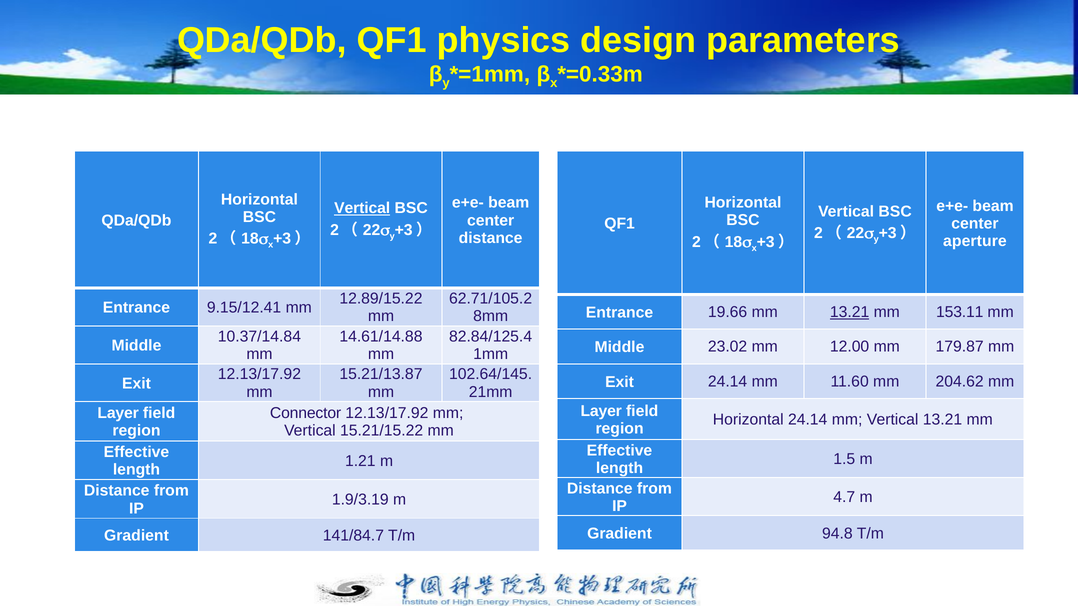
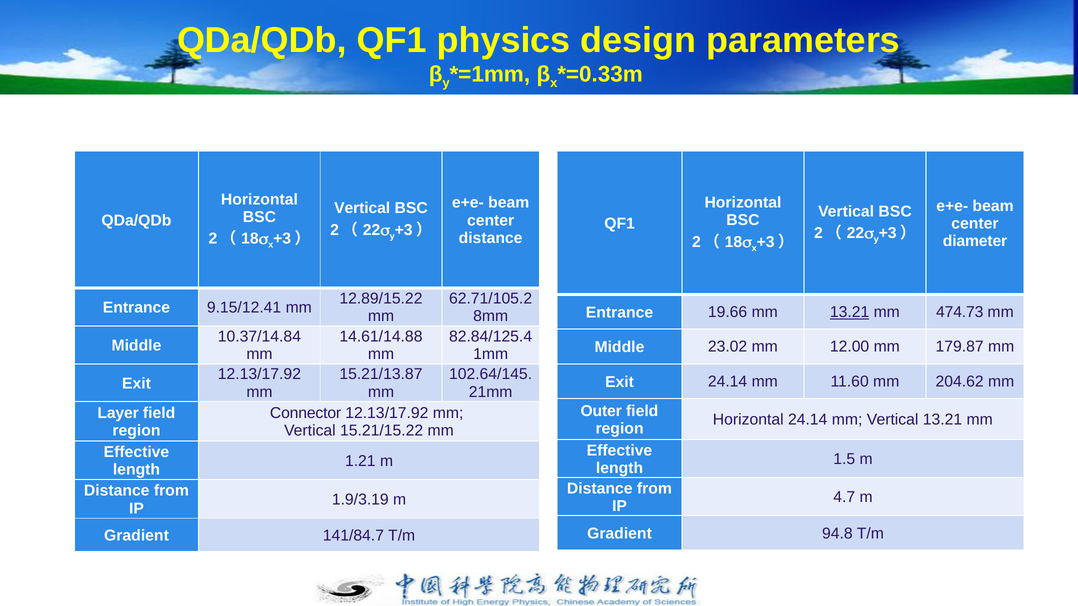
Vertical at (362, 208) underline: present -> none
aperture: aperture -> diameter
153.11: 153.11 -> 474.73
Layer at (601, 411): Layer -> Outer
